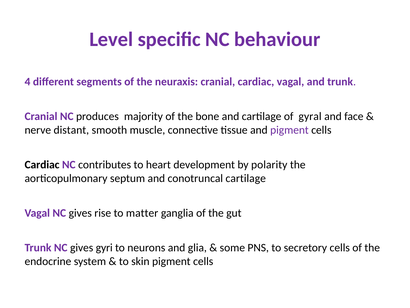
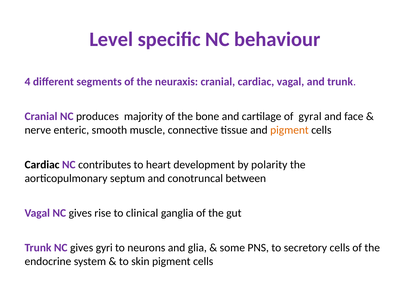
distant: distant -> enteric
pigment at (289, 130) colour: purple -> orange
conotruncal cartilage: cartilage -> between
matter: matter -> clinical
